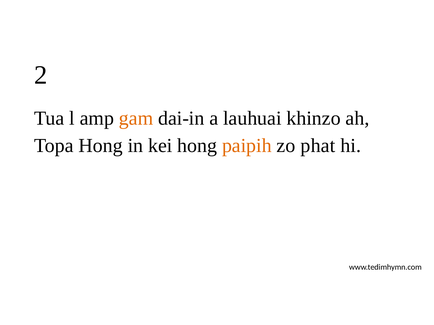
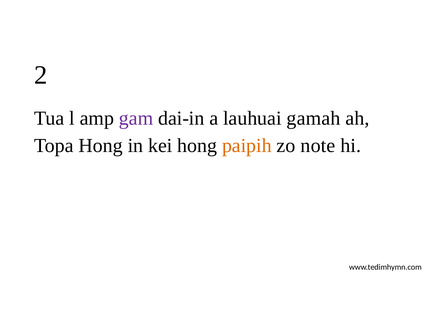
gam colour: orange -> purple
khinzo: khinzo -> gamah
phat: phat -> note
